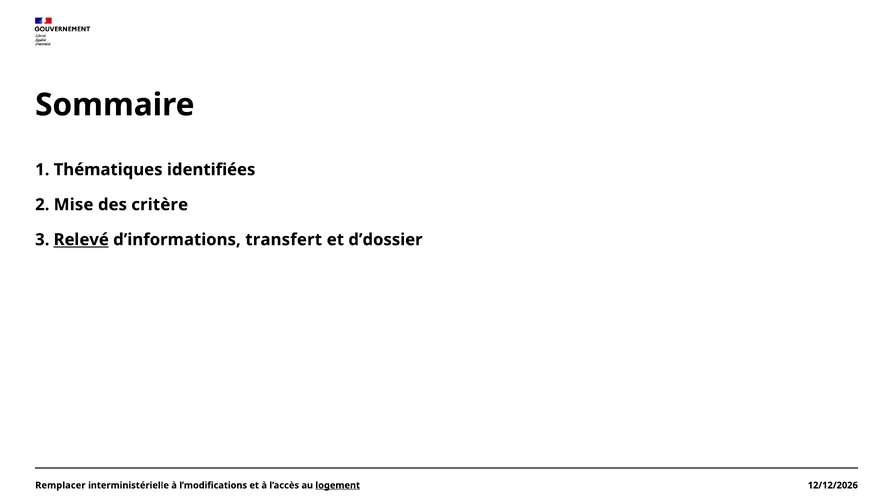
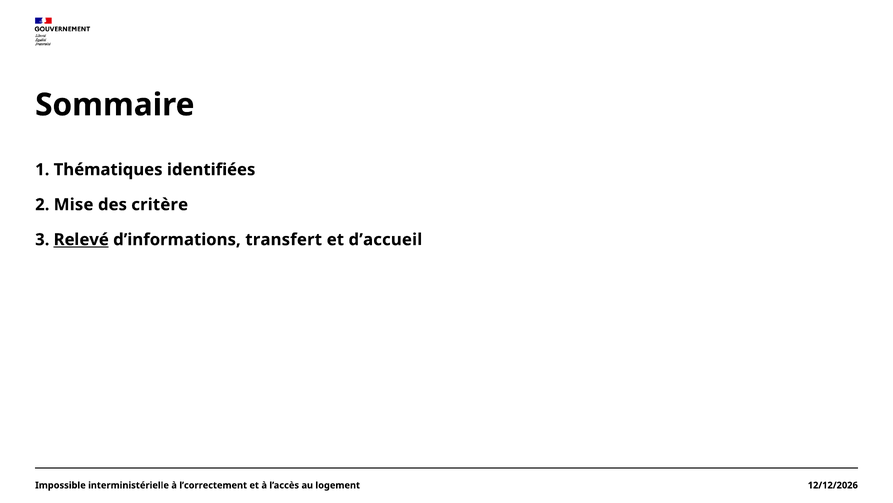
d’dossier: d’dossier -> d’accueil
Remplacer: Remplacer -> Impossible
l’modifications: l’modifications -> l’correctement
logement underline: present -> none
